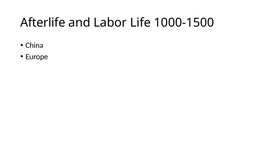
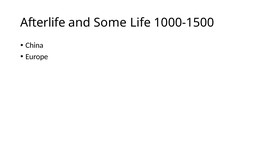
Labor: Labor -> Some
